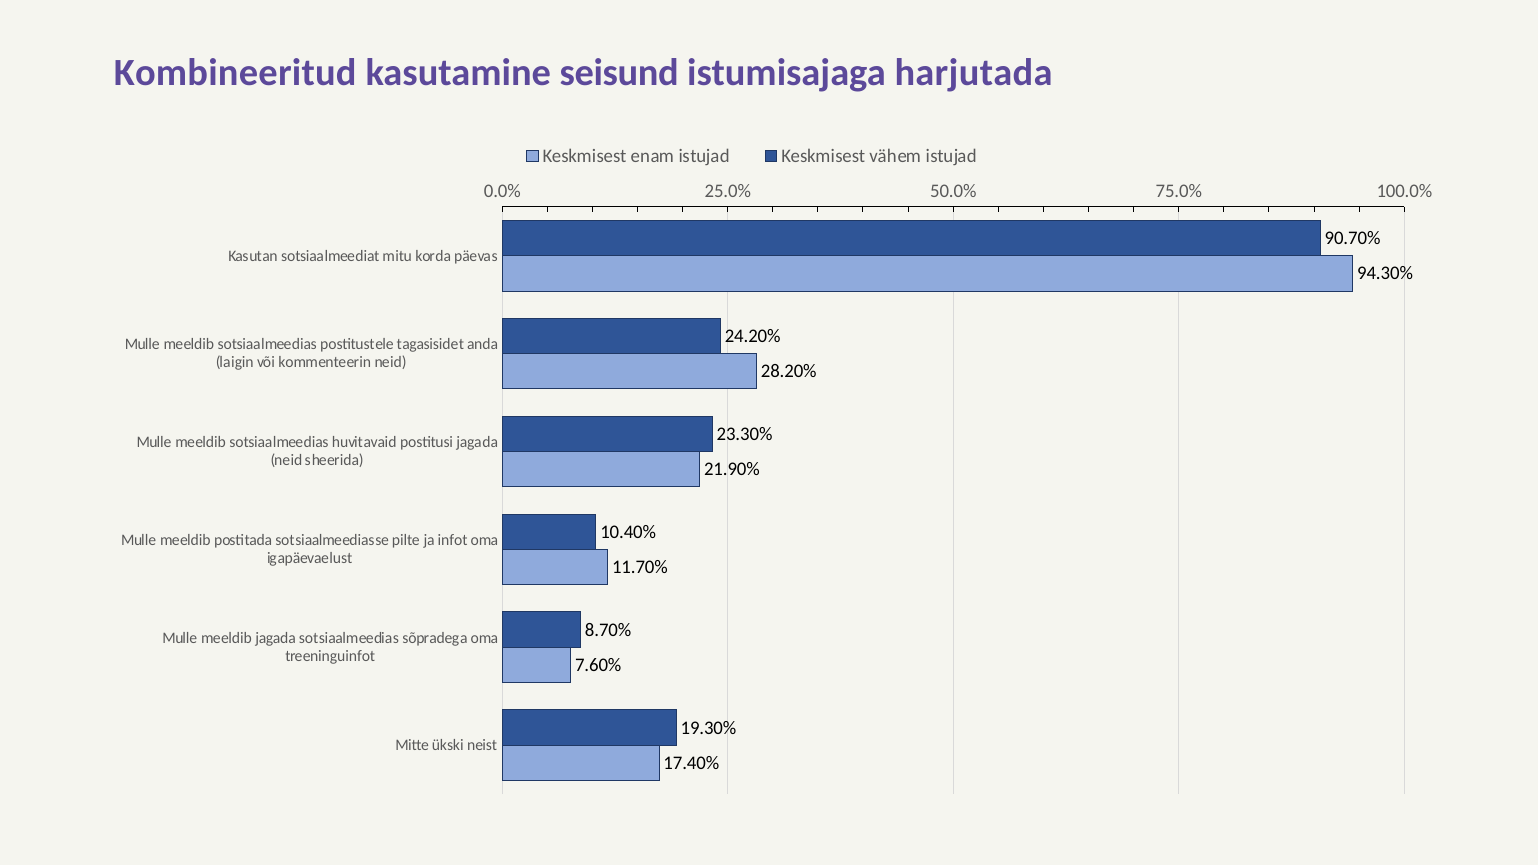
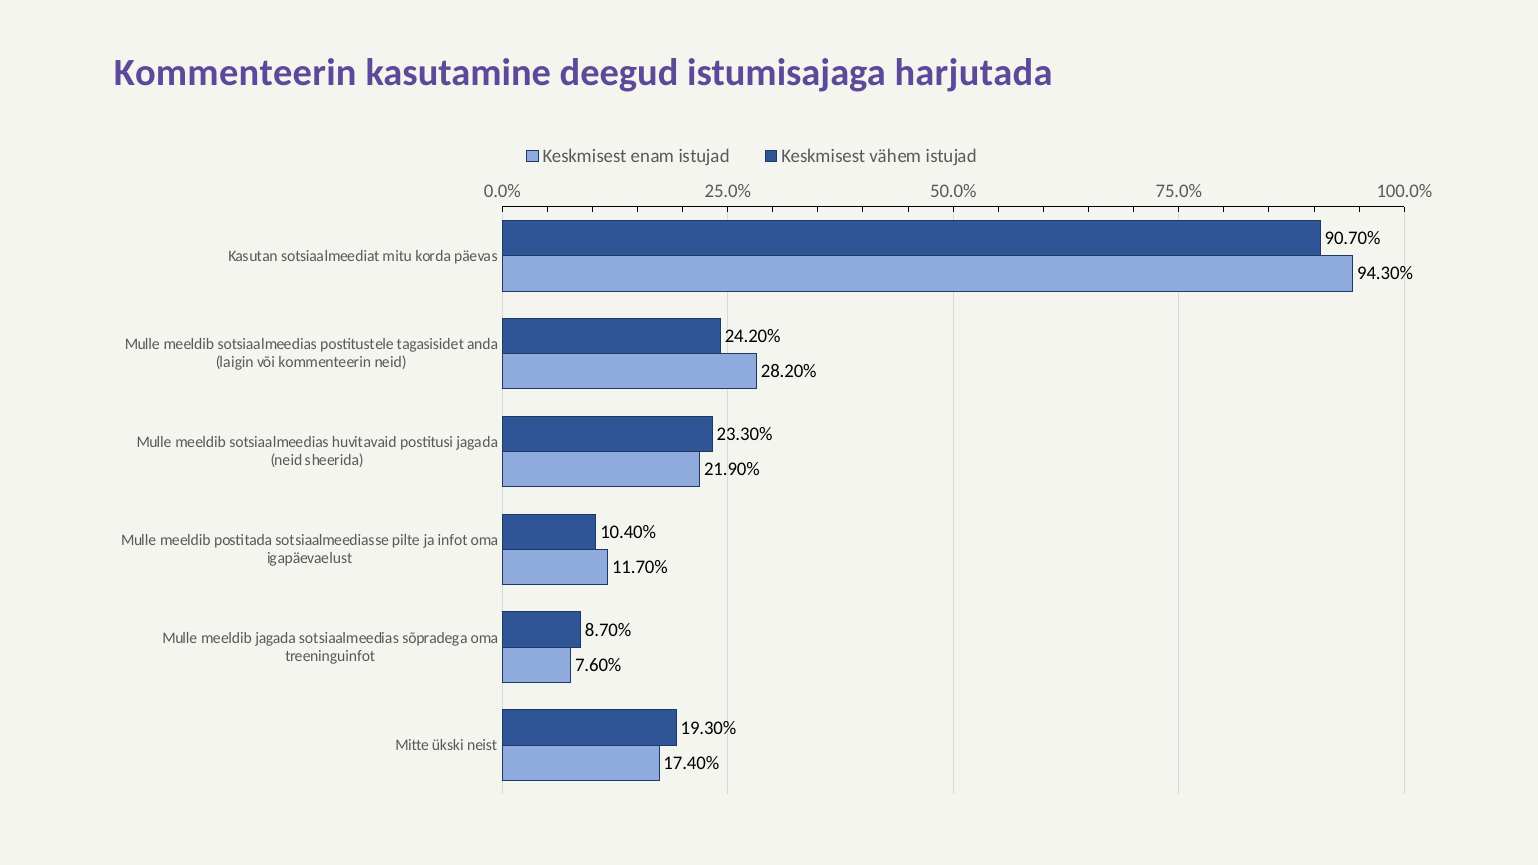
Kombineeritud at (235, 72): Kombineeritud -> Kommenteerin
seisund: seisund -> deegud
